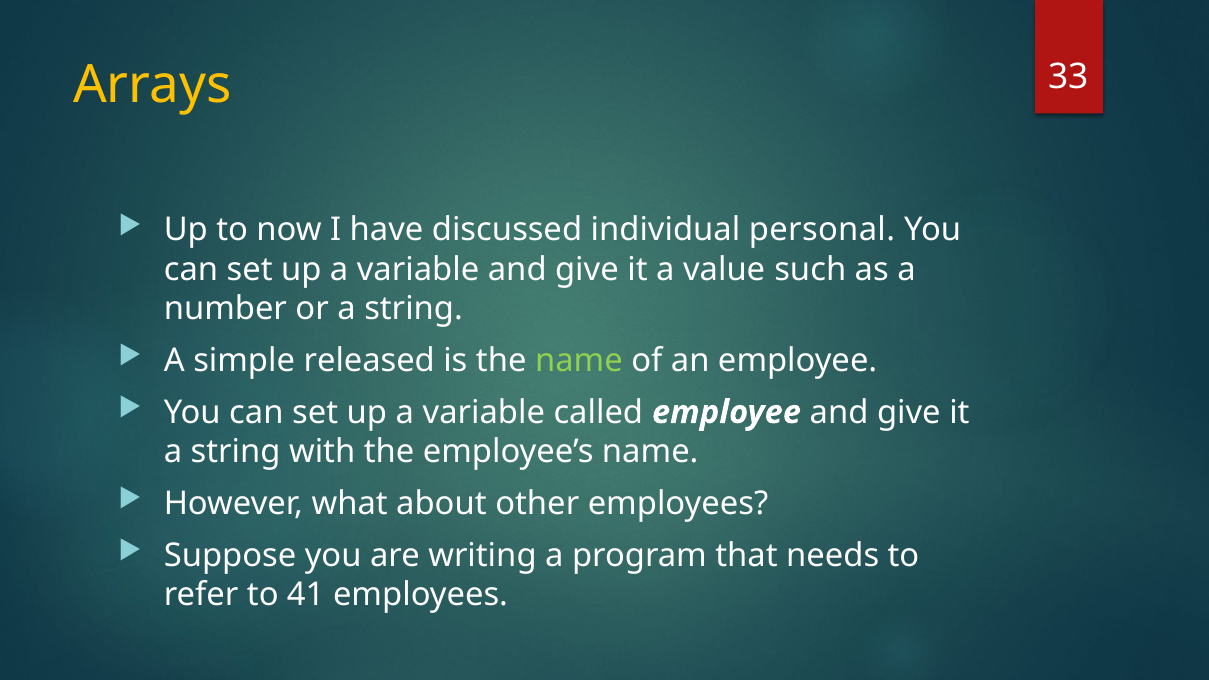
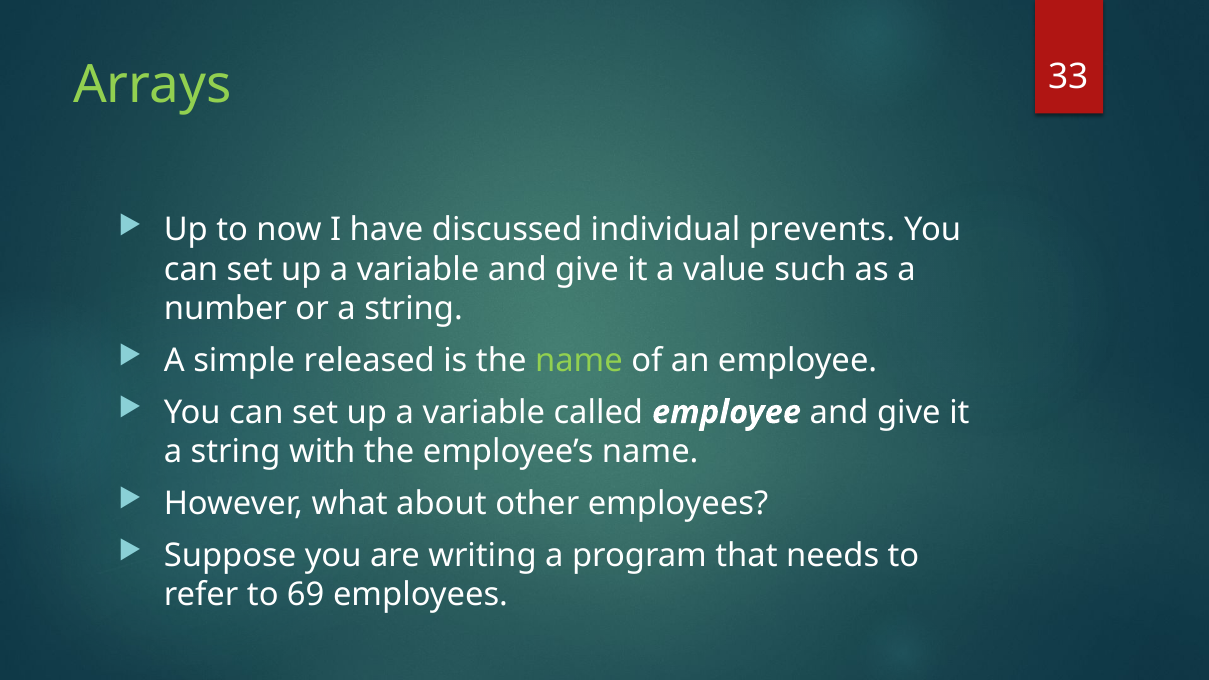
Arrays colour: yellow -> light green
personal: personal -> prevents
41: 41 -> 69
